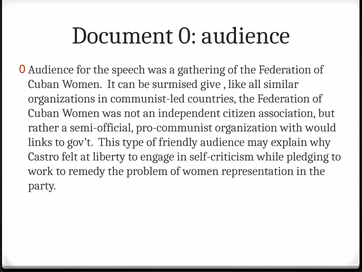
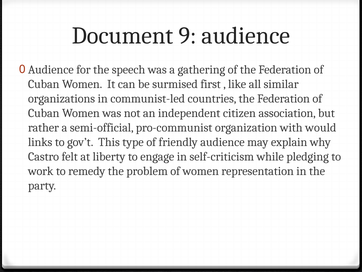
Document 0: 0 -> 9
give: give -> first
